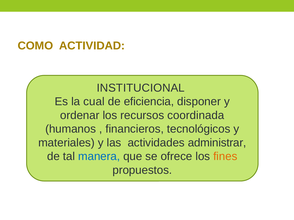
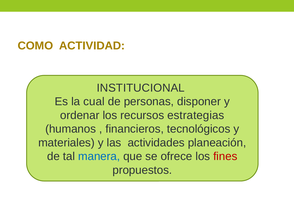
eficiencia: eficiencia -> personas
coordinada: coordinada -> estrategias
administrar: administrar -> planeación
fines colour: orange -> red
